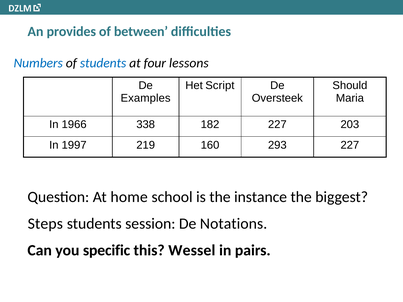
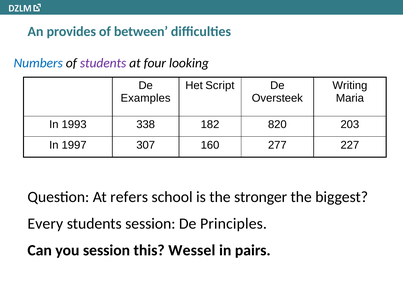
students at (103, 63) colour: blue -> purple
lessons: lessons -> looking
Should: Should -> Writing
1966: 1966 -> 1993
182 227: 227 -> 820
219: 219 -> 307
293: 293 -> 277
home: home -> refers
instance: instance -> stronger
Steps: Steps -> Every
Notations: Notations -> Principles
you specific: specific -> session
